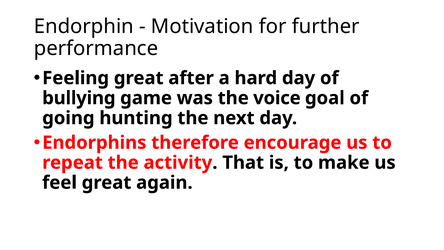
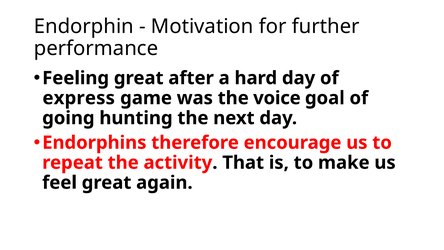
bullying: bullying -> express
